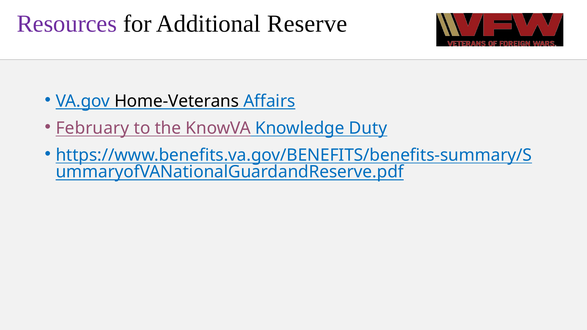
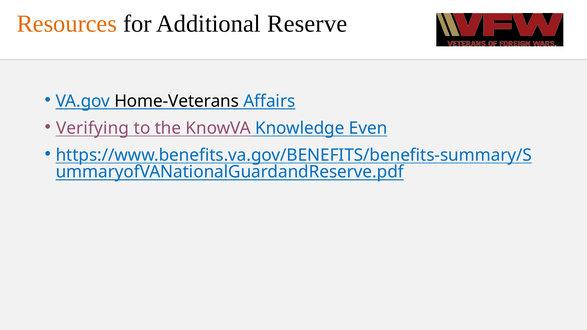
Resources colour: purple -> orange
February: February -> Verifying
Duty: Duty -> Even
